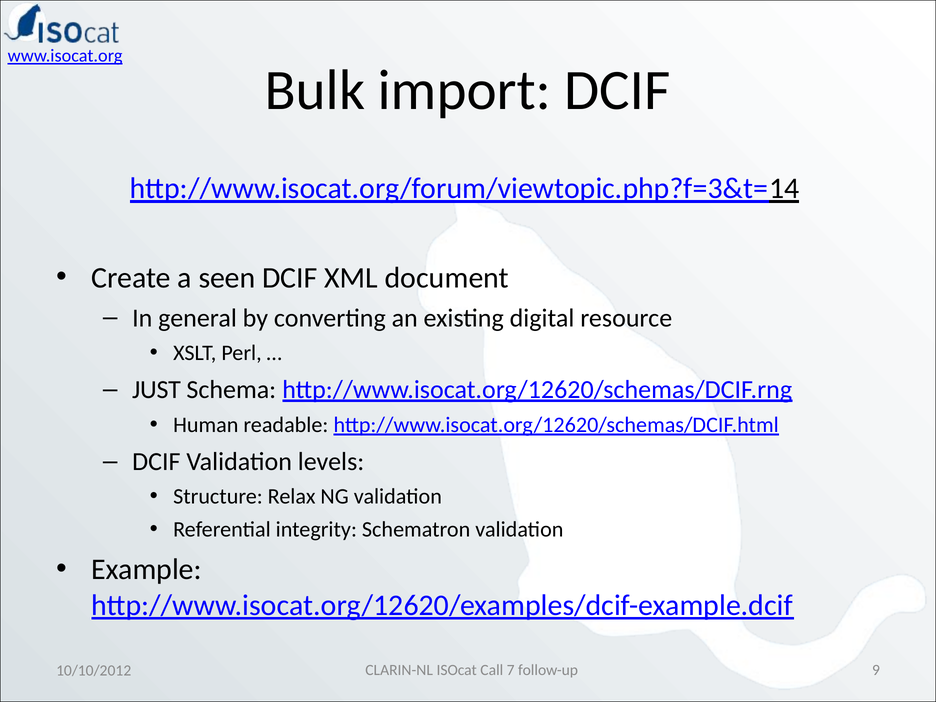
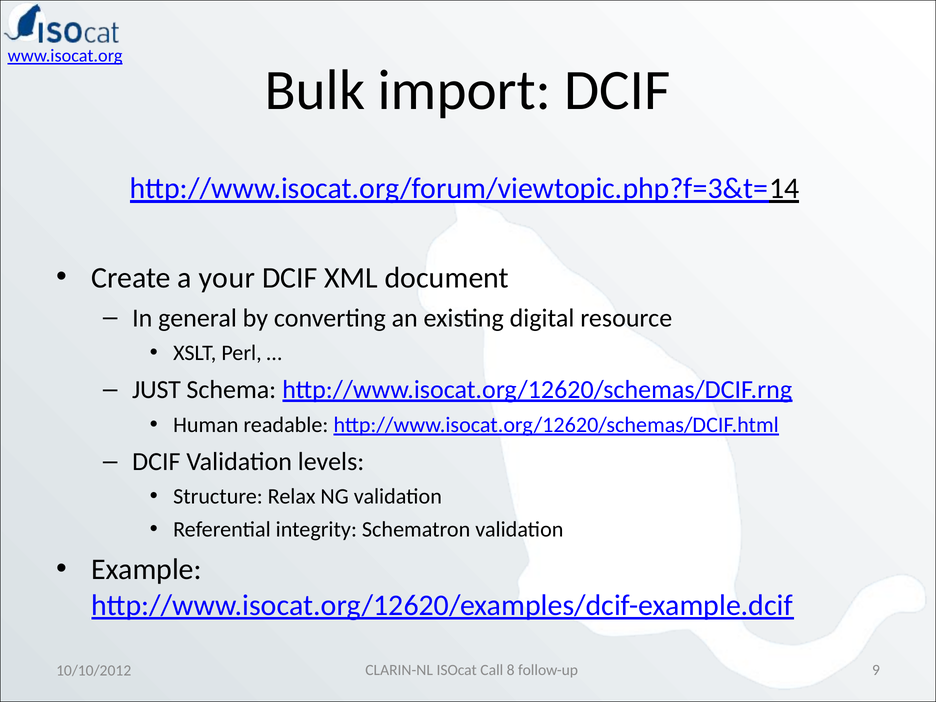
seen: seen -> your
7: 7 -> 8
